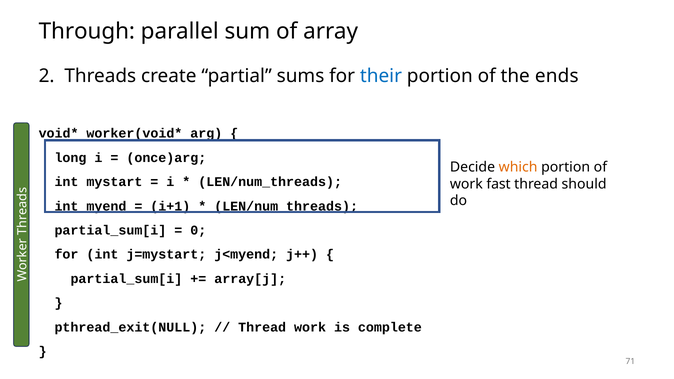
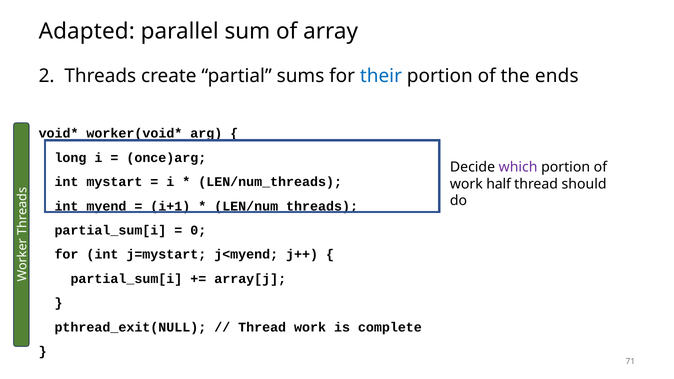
Through: Through -> Adapted
which colour: orange -> purple
fast: fast -> half
